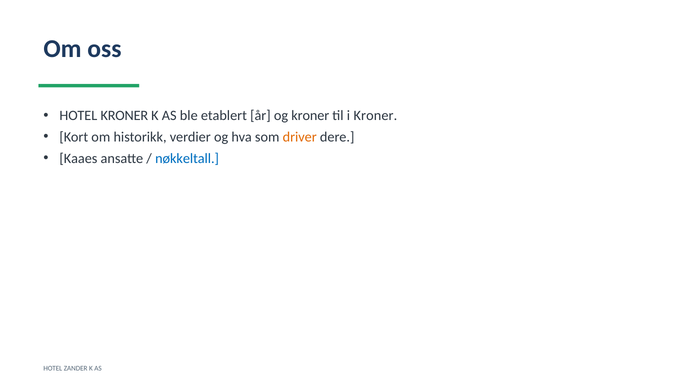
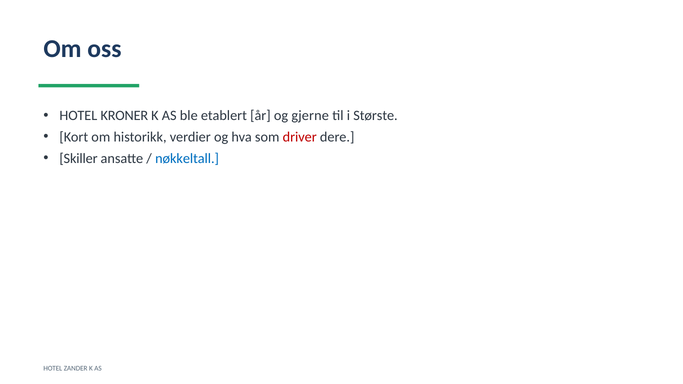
og kroner: kroner -> gjerne
i Kroner: Kroner -> Største
driver colour: orange -> red
Kaaes: Kaaes -> Skiller
